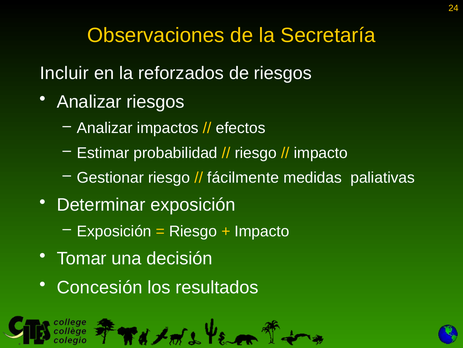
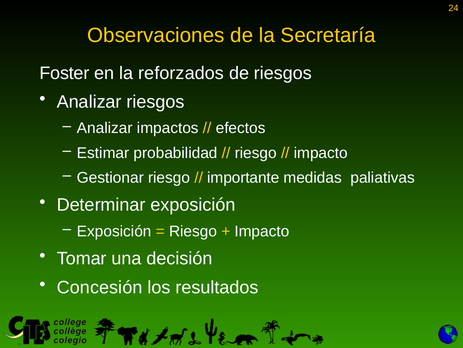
Incluir: Incluir -> Foster
fácilmente: fácilmente -> importante
